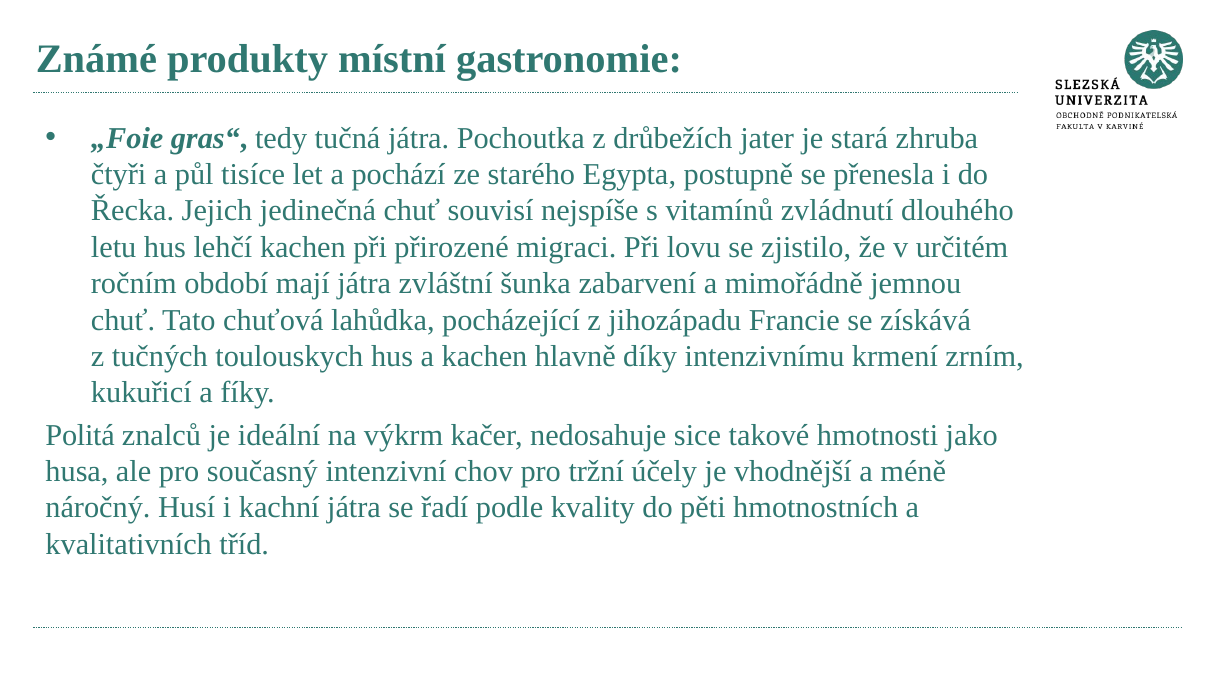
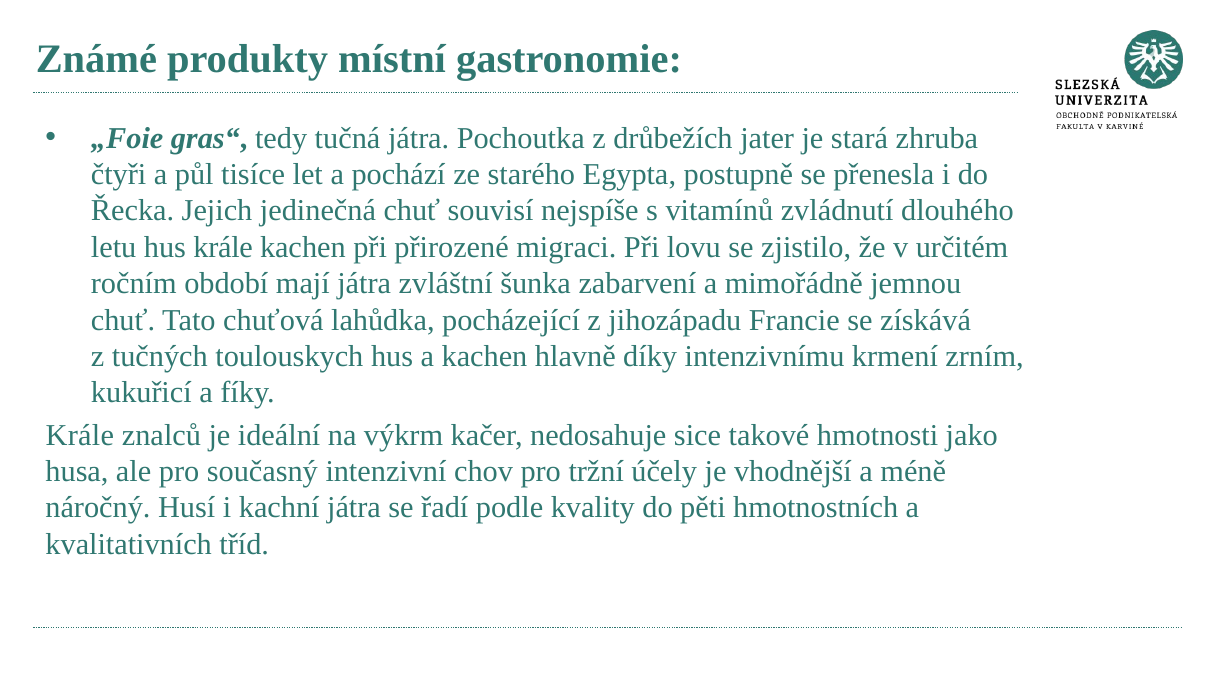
hus lehčí: lehčí -> krále
Politá at (80, 435): Politá -> Krále
